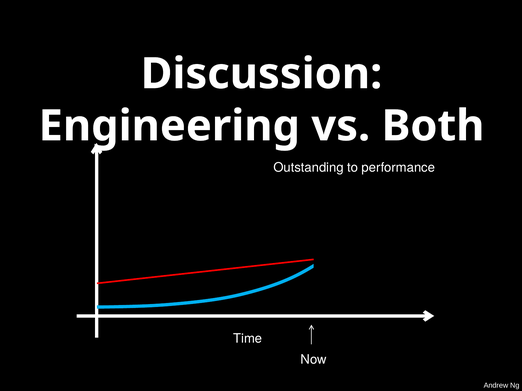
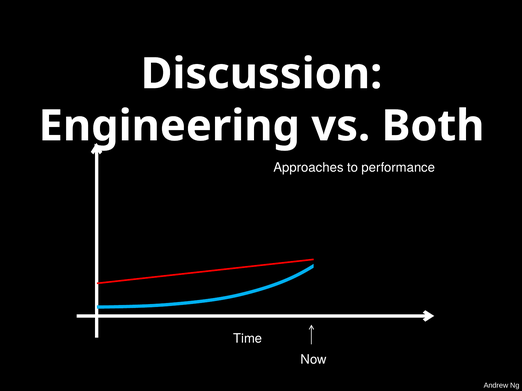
Outstanding: Outstanding -> Approaches
